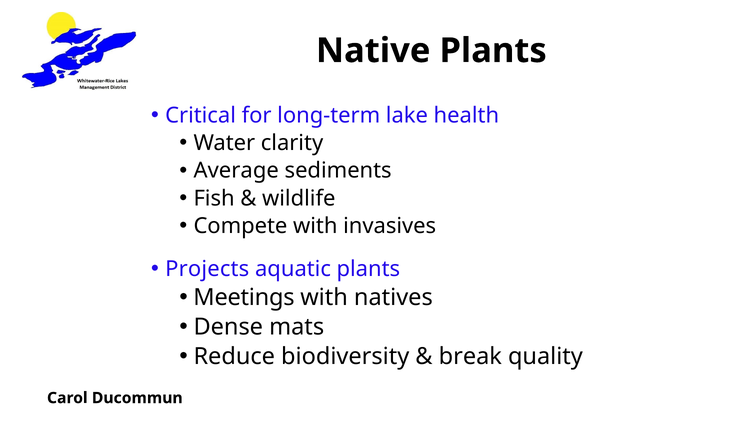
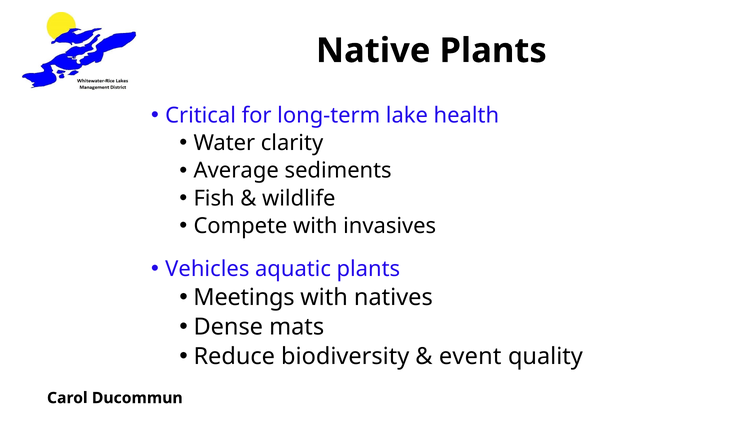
Projects: Projects -> Vehicles
break: break -> event
